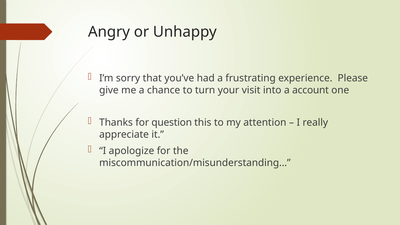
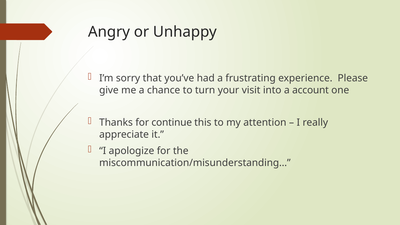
question: question -> continue
